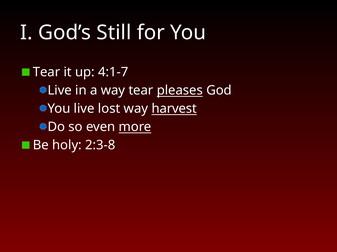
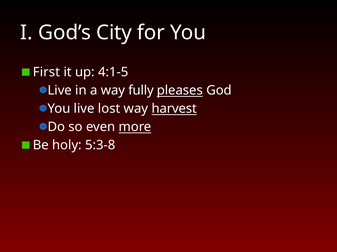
Still: Still -> City
Tear at (47, 72): Tear -> First
4:1-7: 4:1-7 -> 4:1-5
way tear: tear -> fully
2:3-8: 2:3-8 -> 5:3-8
